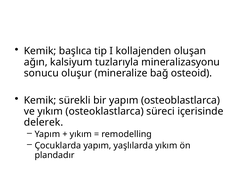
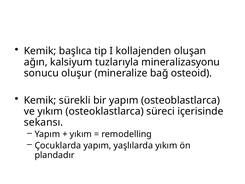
delerek: delerek -> sekansı
